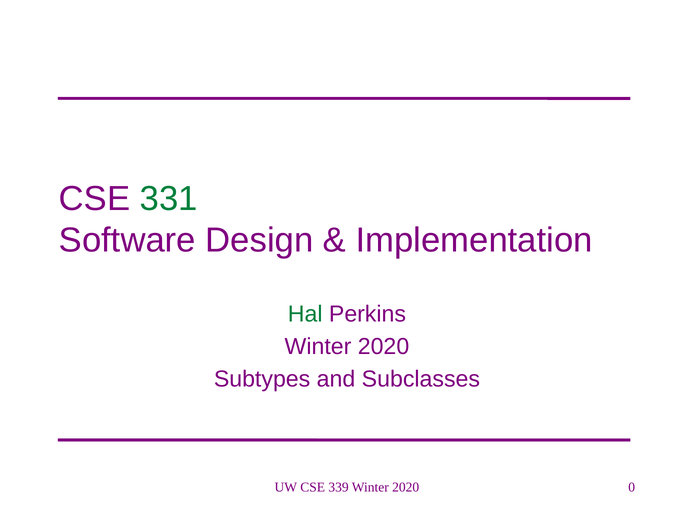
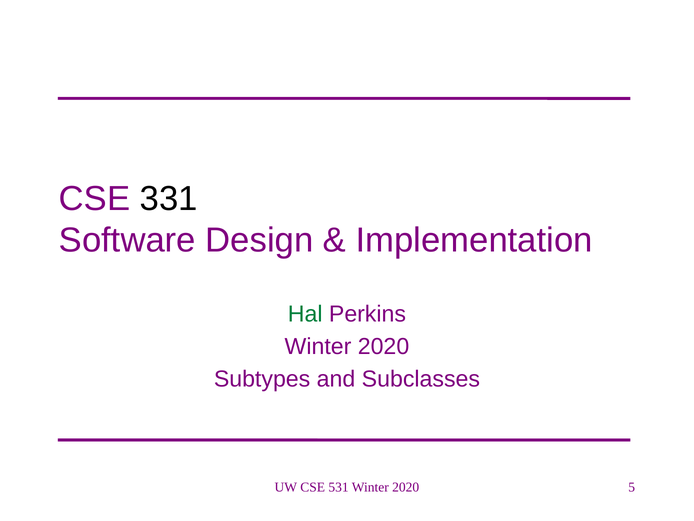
331 colour: green -> black
339: 339 -> 531
0: 0 -> 5
